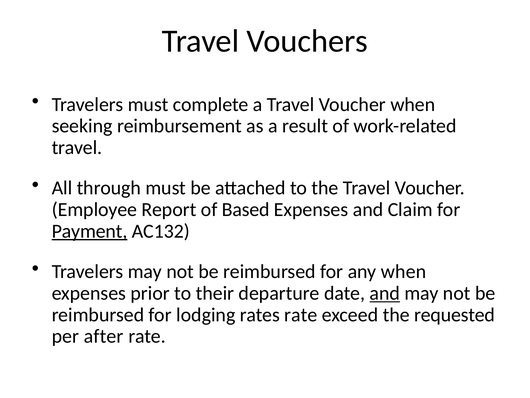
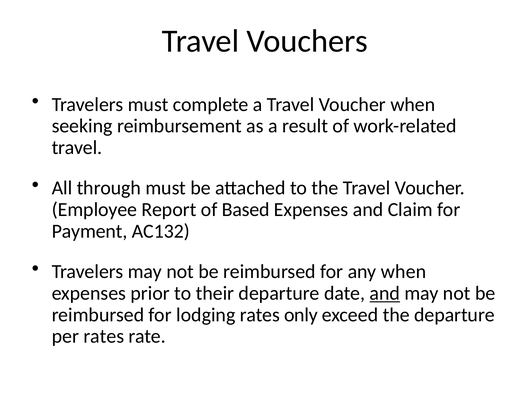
Payment underline: present -> none
rates rate: rate -> only
the requested: requested -> departure
per after: after -> rates
